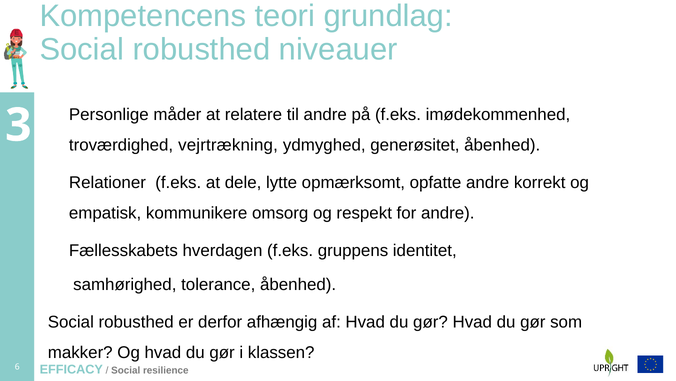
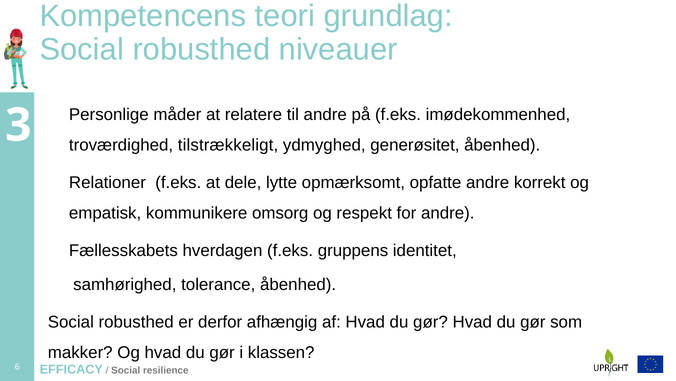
vejrtrækning: vejrtrækning -> tilstrækkeligt
